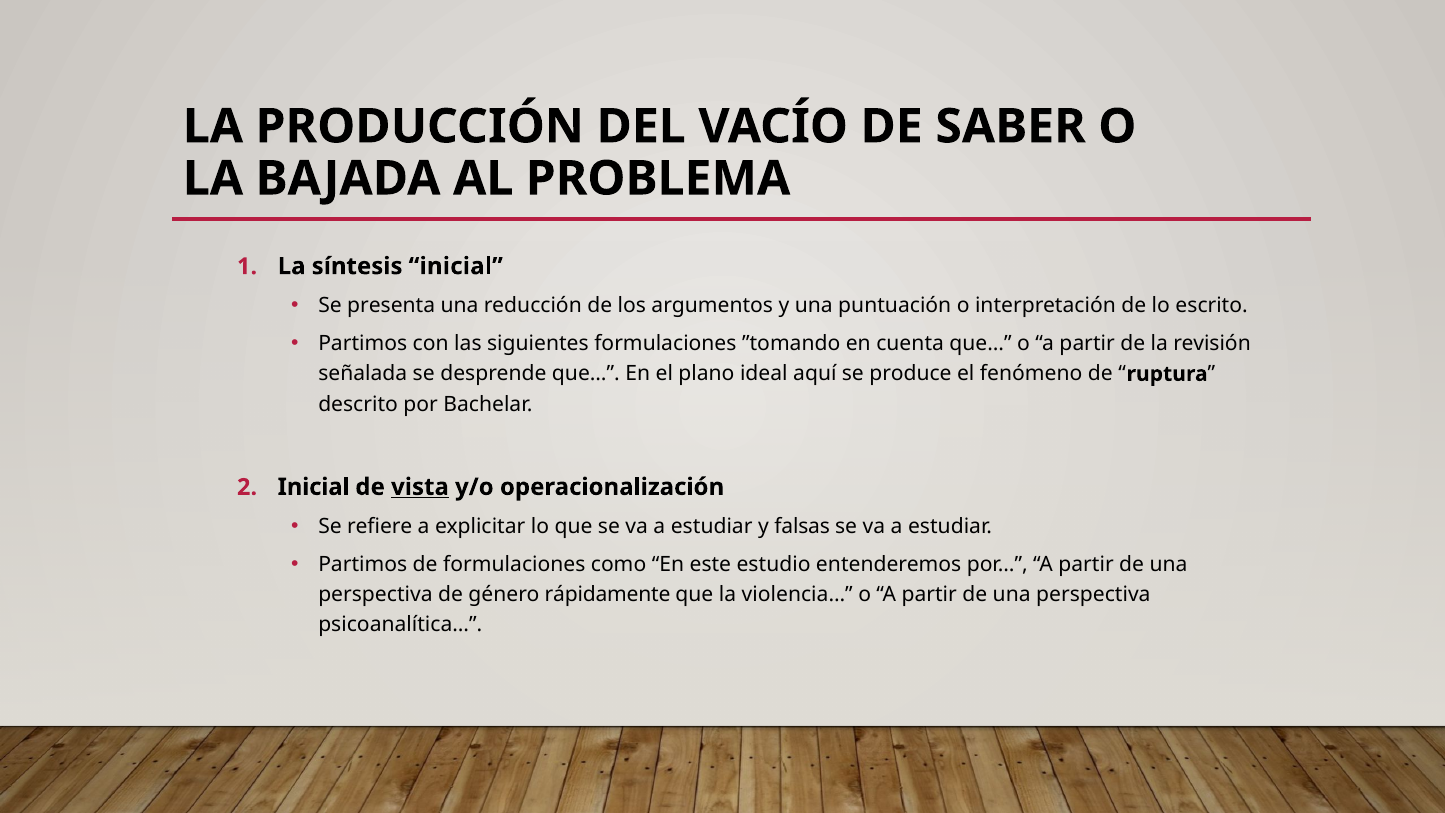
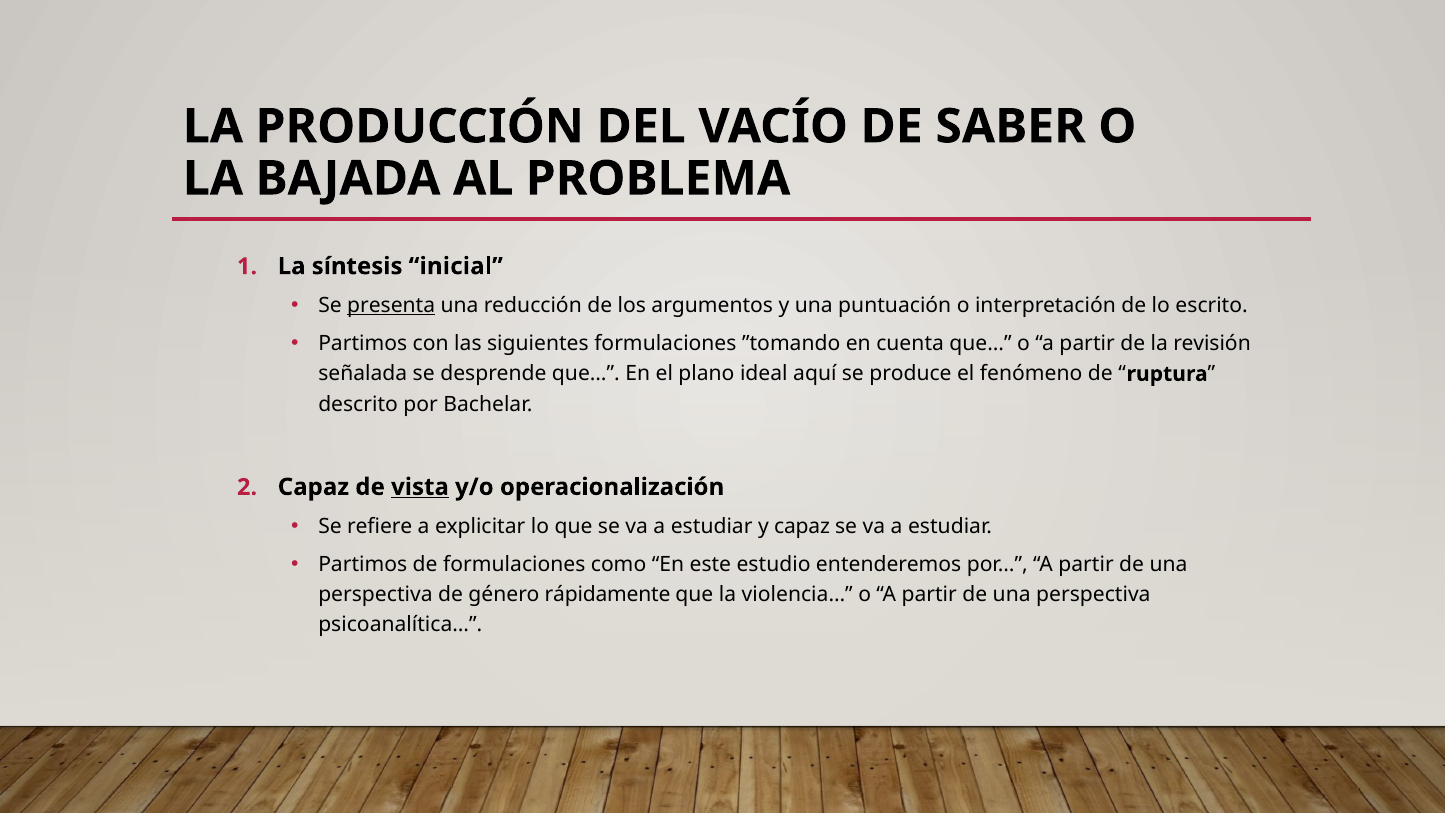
presenta underline: none -> present
Inicial at (314, 487): Inicial -> Capaz
y falsas: falsas -> capaz
